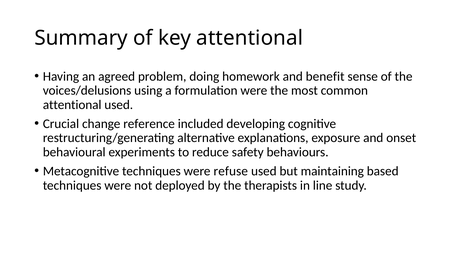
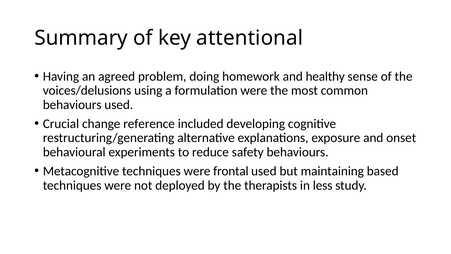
benefit: benefit -> healthy
attentional at (72, 105): attentional -> behaviours
refuse: refuse -> frontal
line: line -> less
